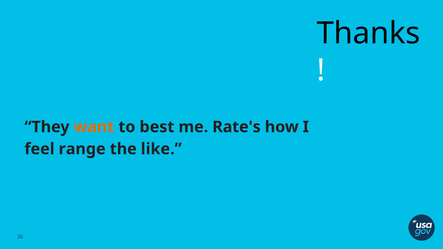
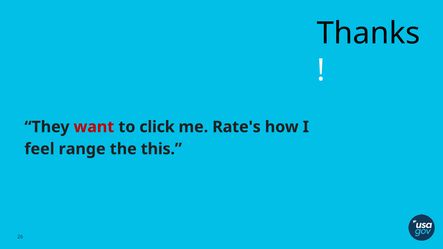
want colour: orange -> red
best: best -> click
like: like -> this
